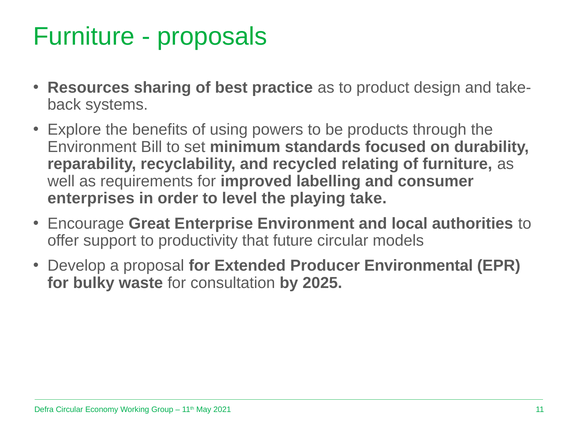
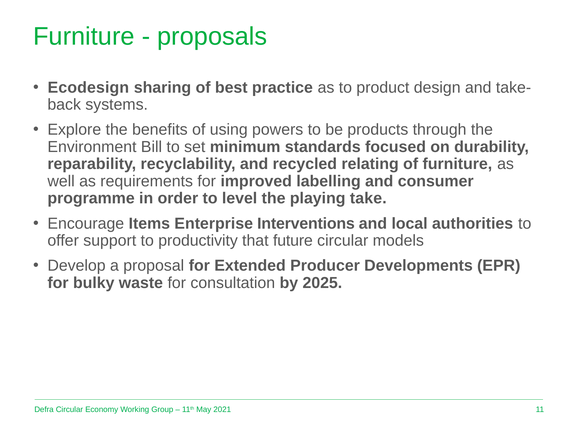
Resources: Resources -> Ecodesign
enterprises: enterprises -> programme
Great: Great -> Items
Enterprise Environment: Environment -> Interventions
Environmental: Environmental -> Developments
